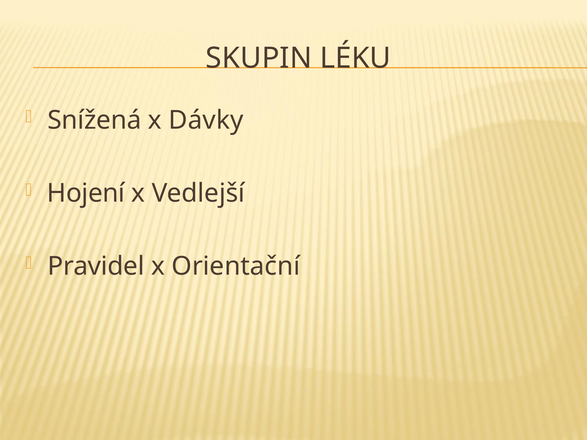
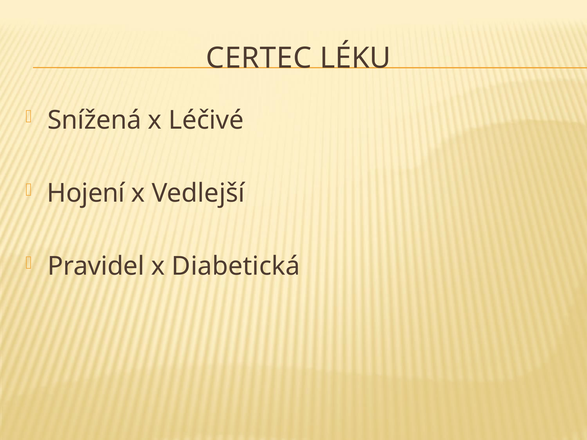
SKUPIN: SKUPIN -> CERTEC
Dávky: Dávky -> Léčivé
Orientační: Orientační -> Diabetická
